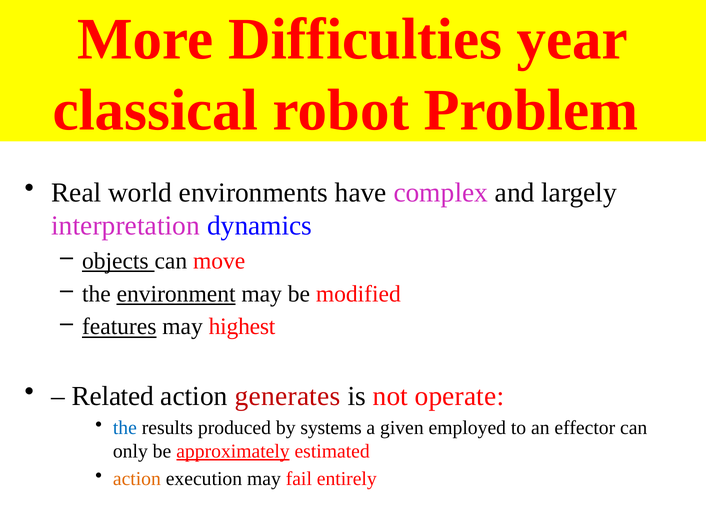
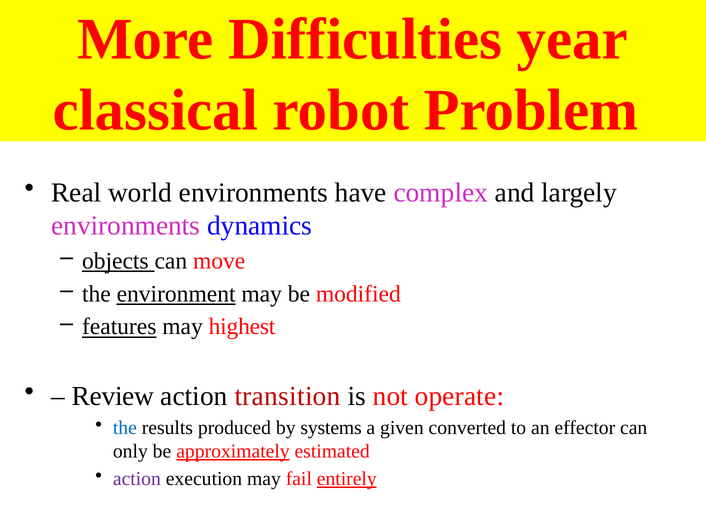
interpretation at (126, 226): interpretation -> environments
Related: Related -> Review
generates: generates -> transition
employed: employed -> converted
action at (137, 478) colour: orange -> purple
entirely underline: none -> present
